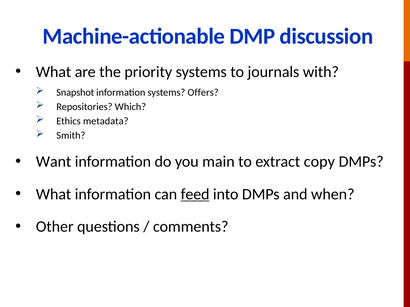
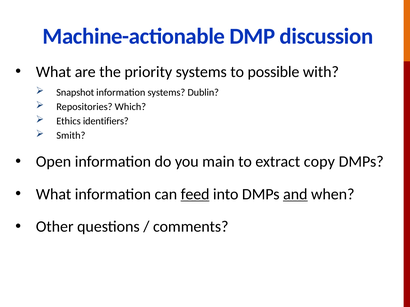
journals: journals -> possible
Offers: Offers -> Dublin
metadata: metadata -> identifiers
Want: Want -> Open
and underline: none -> present
